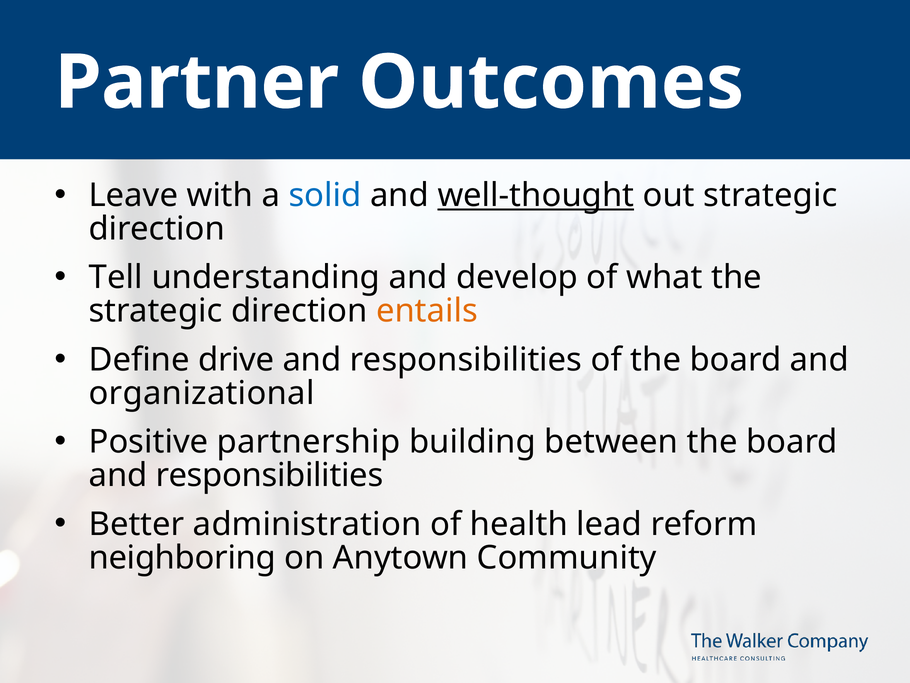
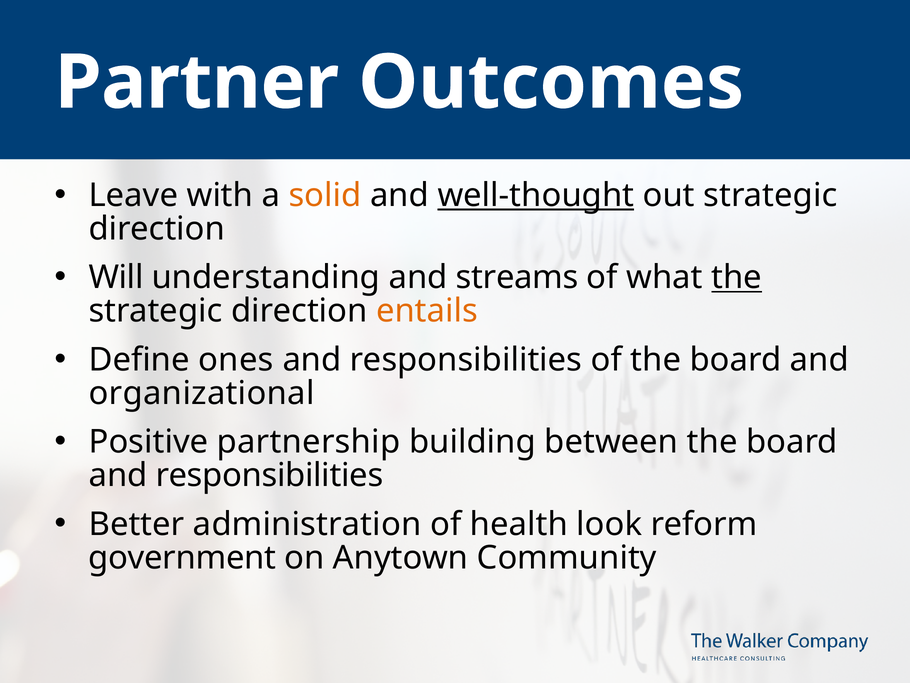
solid colour: blue -> orange
Tell: Tell -> Will
develop: develop -> streams
the at (737, 277) underline: none -> present
drive: drive -> ones
lead: lead -> look
neighboring: neighboring -> government
